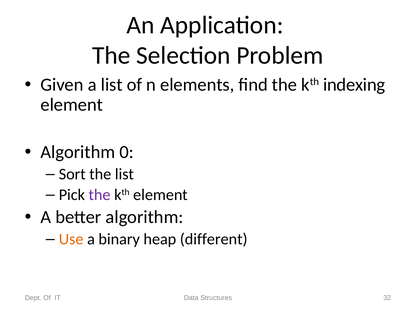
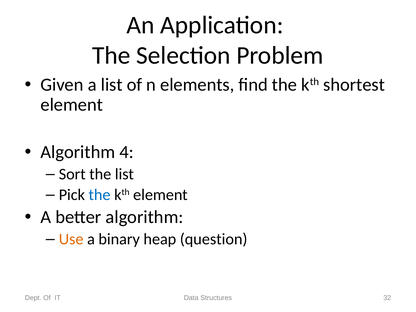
indexing: indexing -> shortest
0: 0 -> 4
the at (100, 195) colour: purple -> blue
different: different -> question
